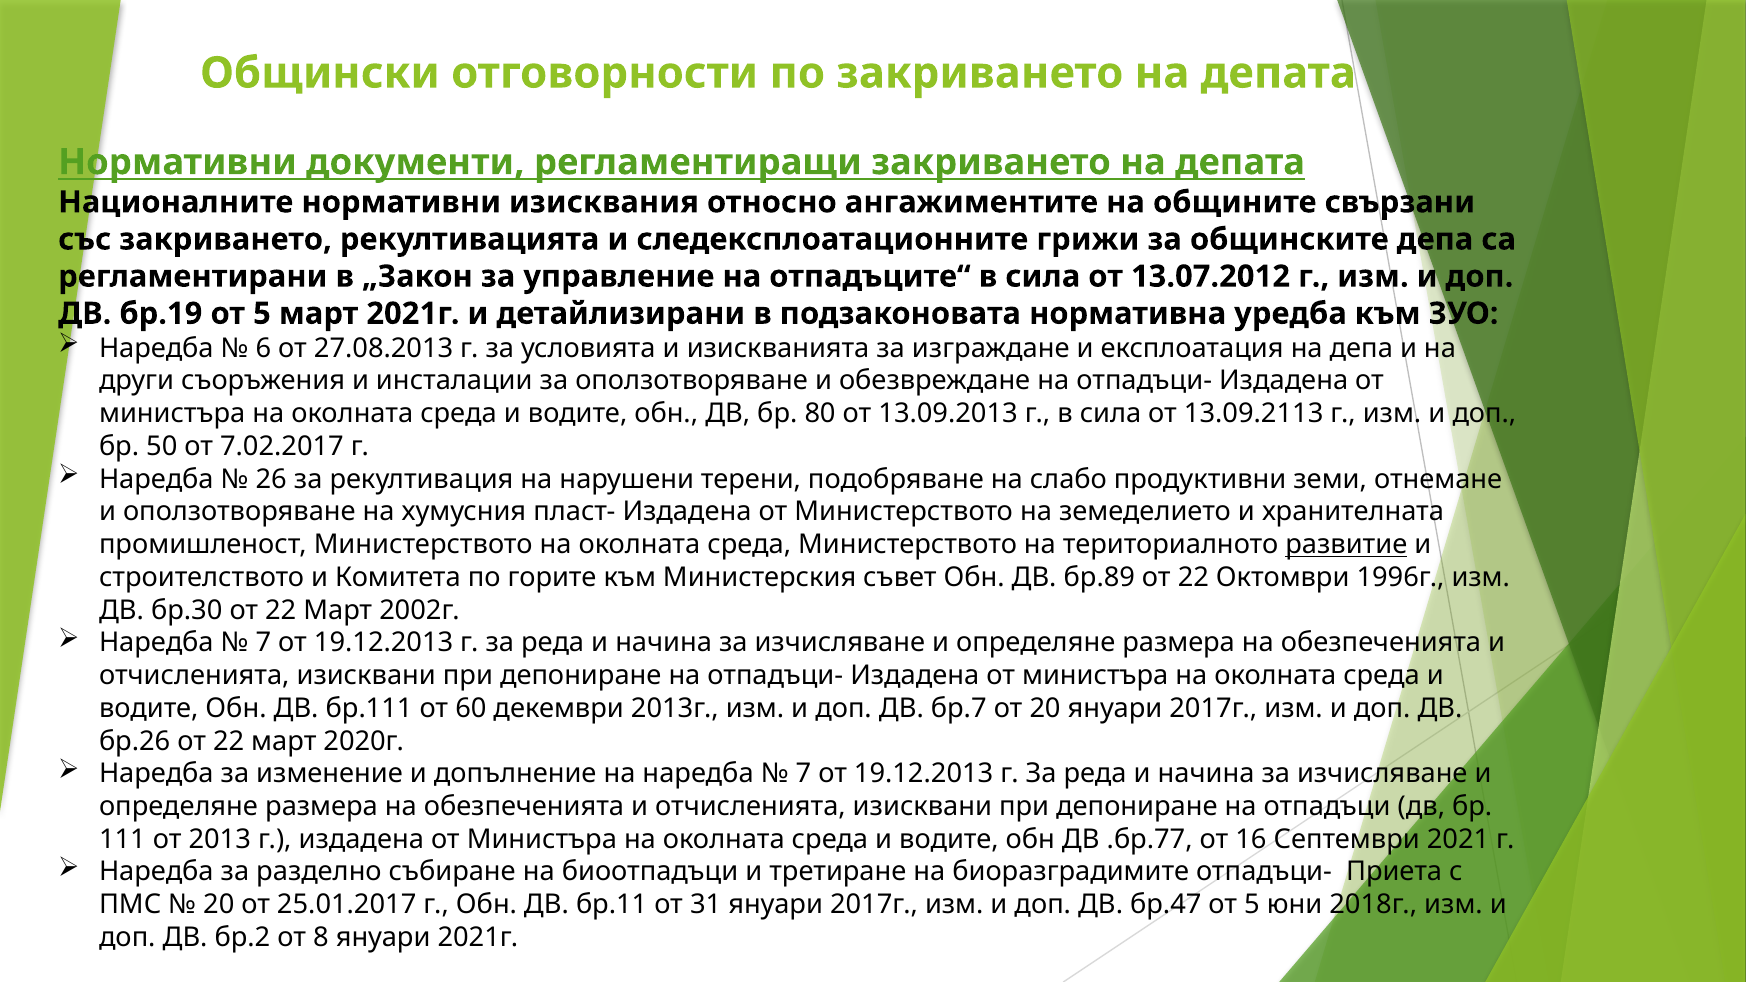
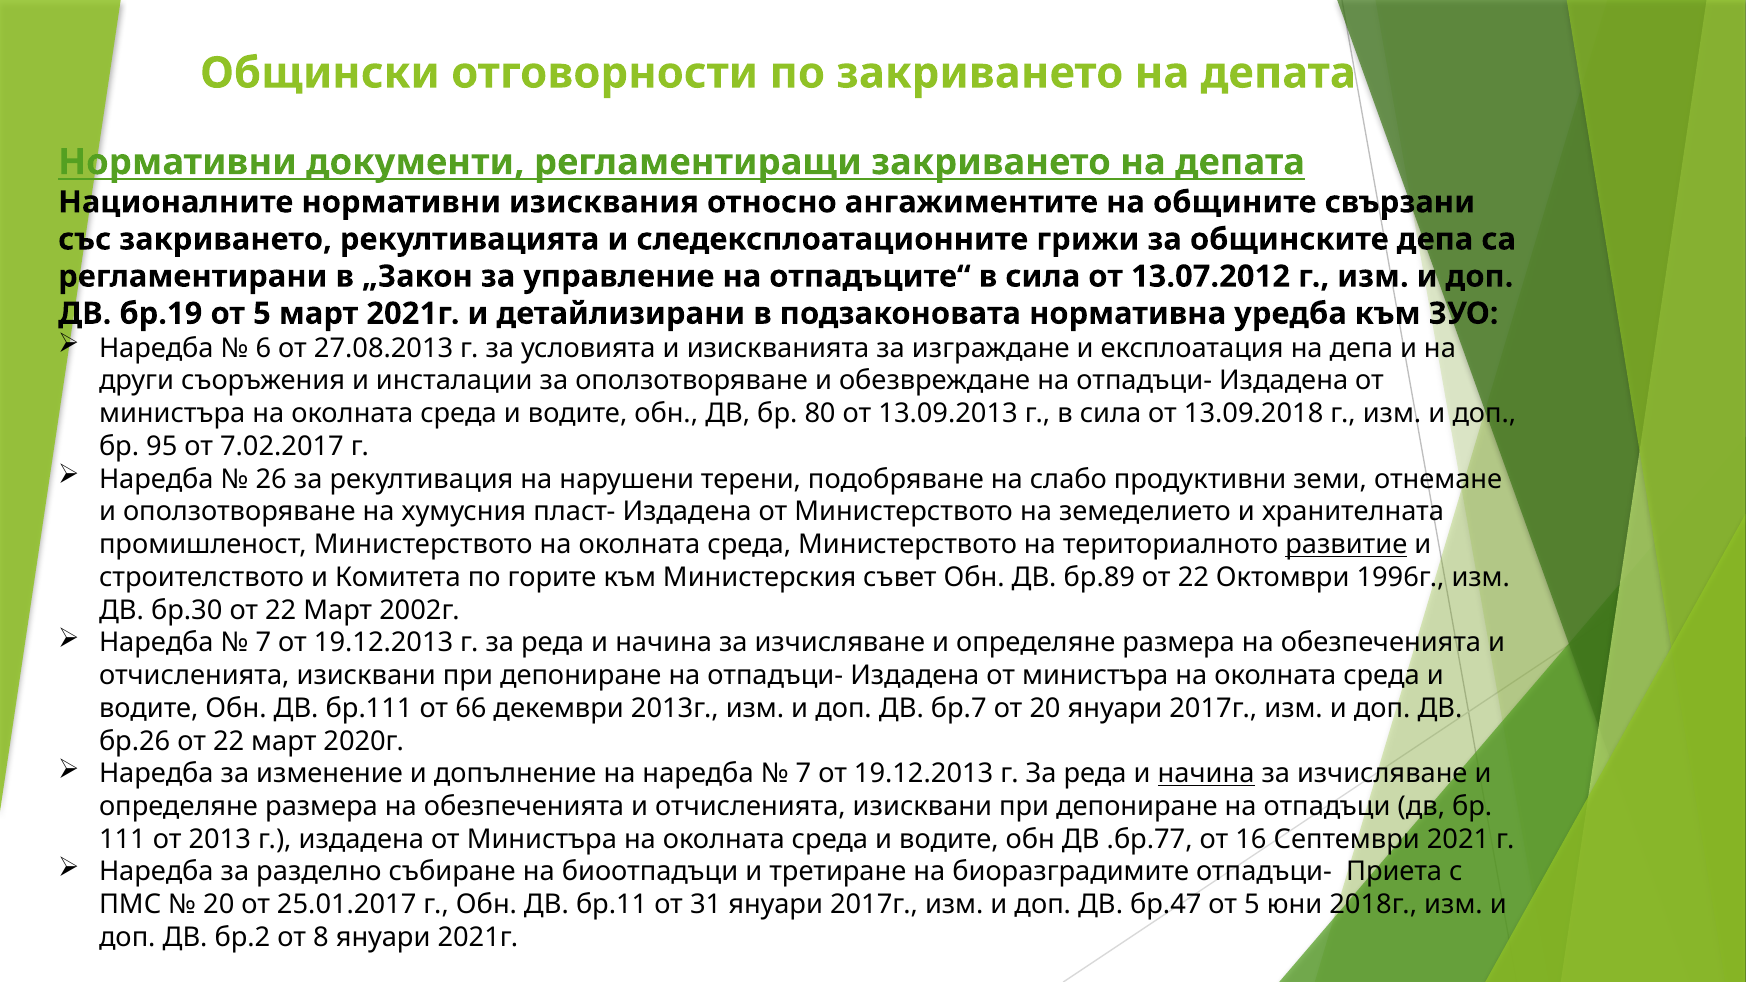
13.09.2113: 13.09.2113 -> 13.09.2018
50: 50 -> 95
60: 60 -> 66
начина at (1206, 774) underline: none -> present
